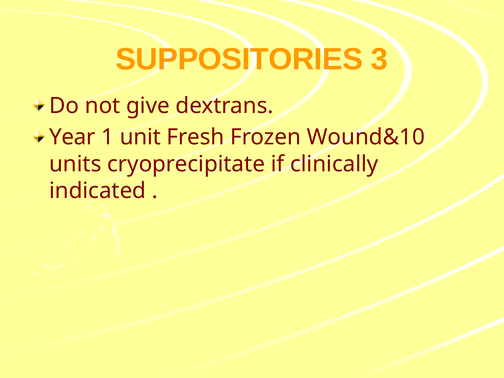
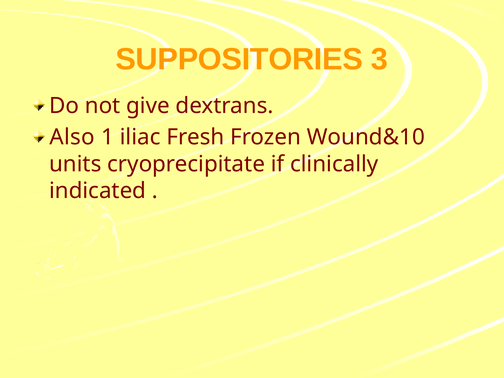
Year: Year -> Also
unit: unit -> iliac
